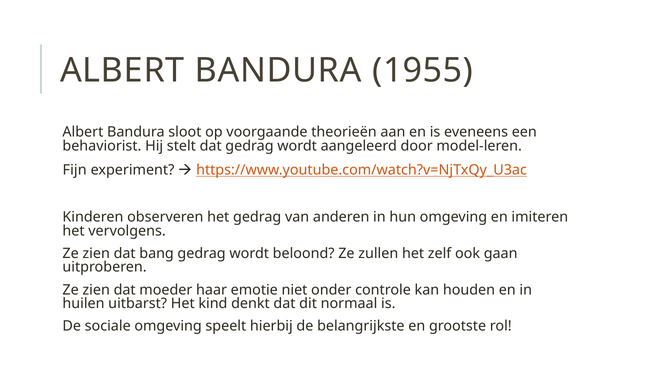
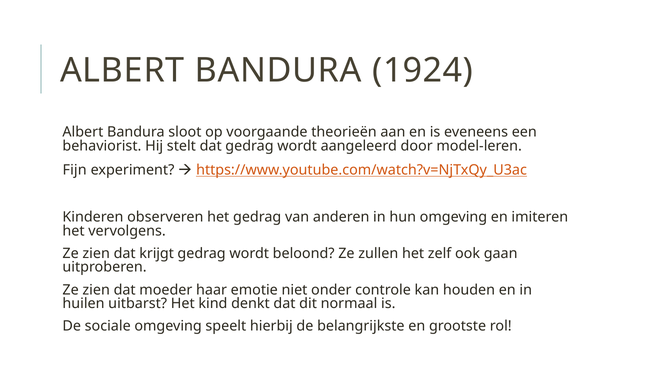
1955: 1955 -> 1924
bang: bang -> krijgt
